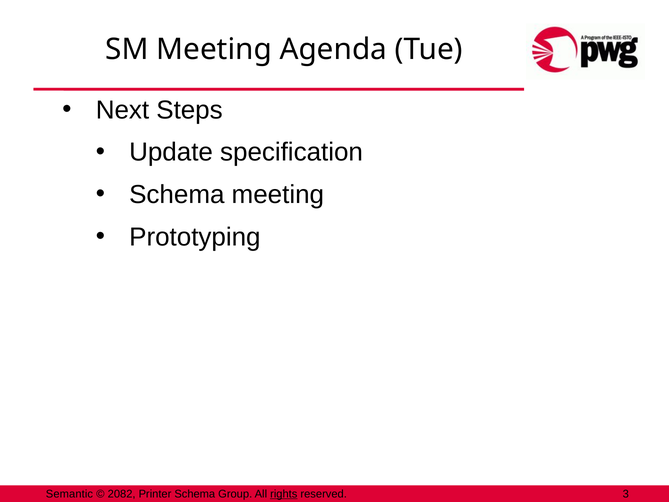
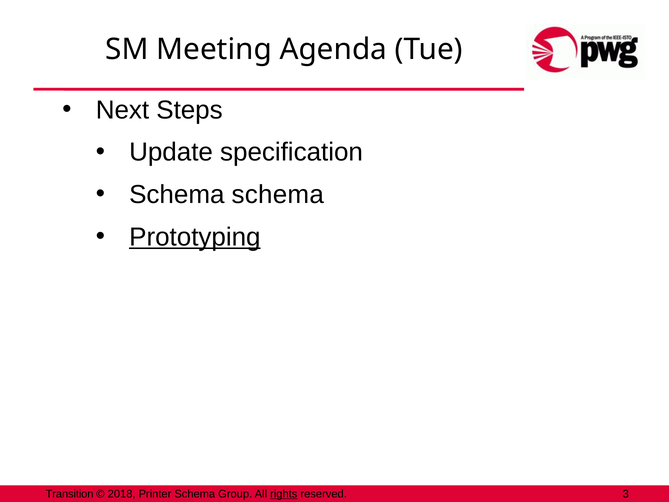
Schema meeting: meeting -> schema
Prototyping underline: none -> present
Semantic: Semantic -> Transition
2082: 2082 -> 2018
